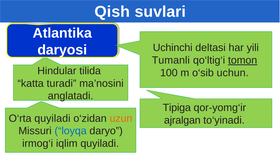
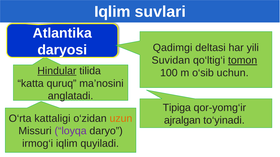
Qish at (112, 12): Qish -> Iqlim
Uchinchi: Uchinchi -> Qadimgi
Tumanli: Tumanli -> Suvidan
Hindular underline: none -> present
turadi: turadi -> quruq
O‘rta quyiladi: quyiladi -> kattaligi
loyqa colour: blue -> purple
